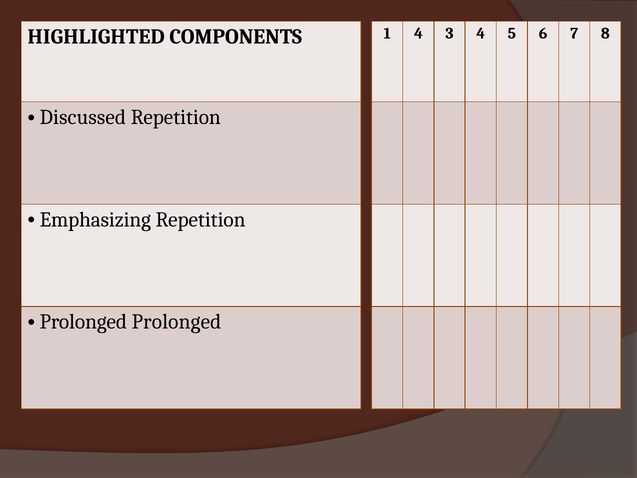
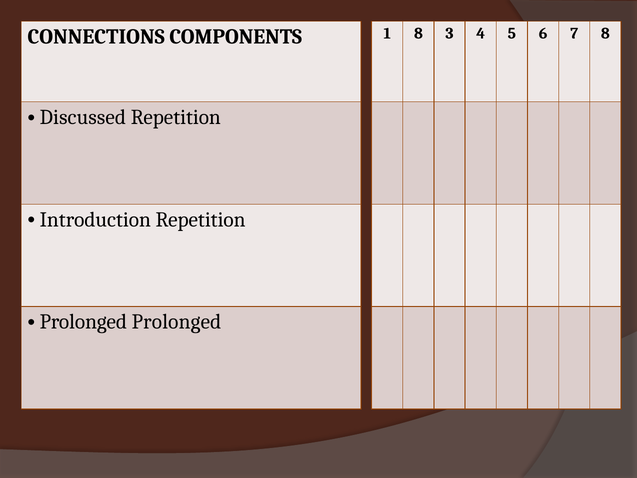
1 4: 4 -> 8
HIGHLIGHTED: HIGHLIGHTED -> CONNECTIONS
Emphasizing: Emphasizing -> Introduction
